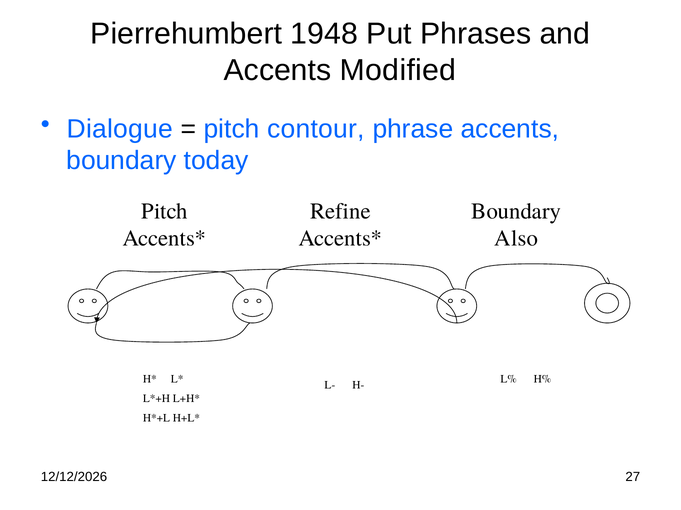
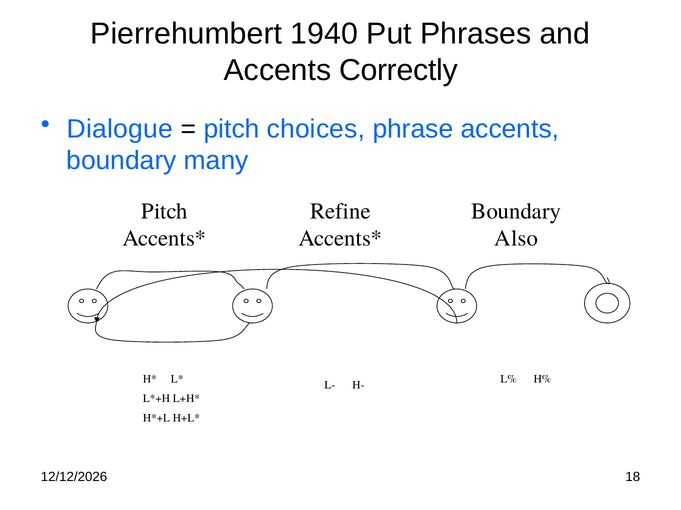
1948: 1948 -> 1940
Modified: Modified -> Correctly
contour: contour -> choices
today: today -> many
27: 27 -> 18
